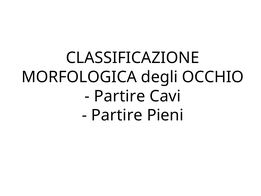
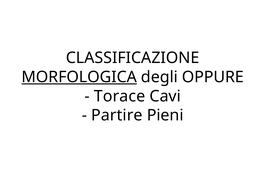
MORFOLOGICA underline: none -> present
OCCHIO: OCCHIO -> OPPURE
Partire at (120, 96): Partire -> Torace
